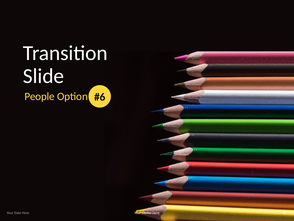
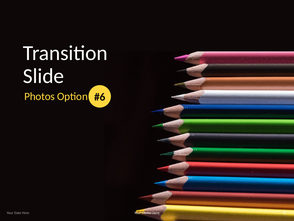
People: People -> Photos
